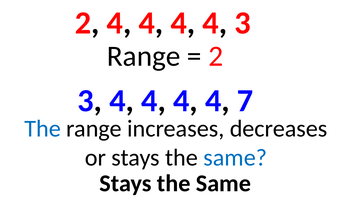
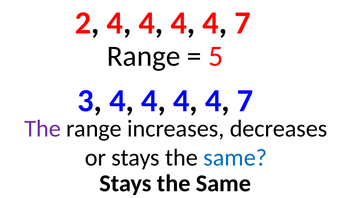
3 at (243, 23): 3 -> 7
2 at (216, 56): 2 -> 5
The at (43, 129) colour: blue -> purple
